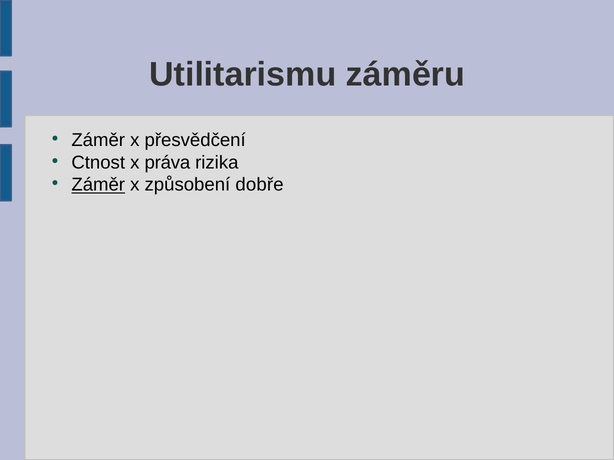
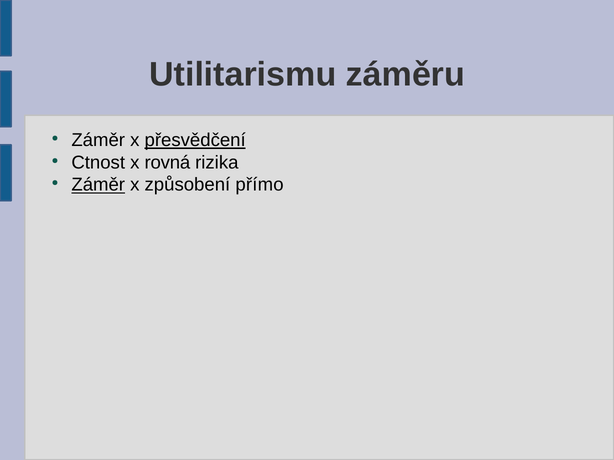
přesvědčení underline: none -> present
práva: práva -> rovná
dobře: dobře -> přímo
